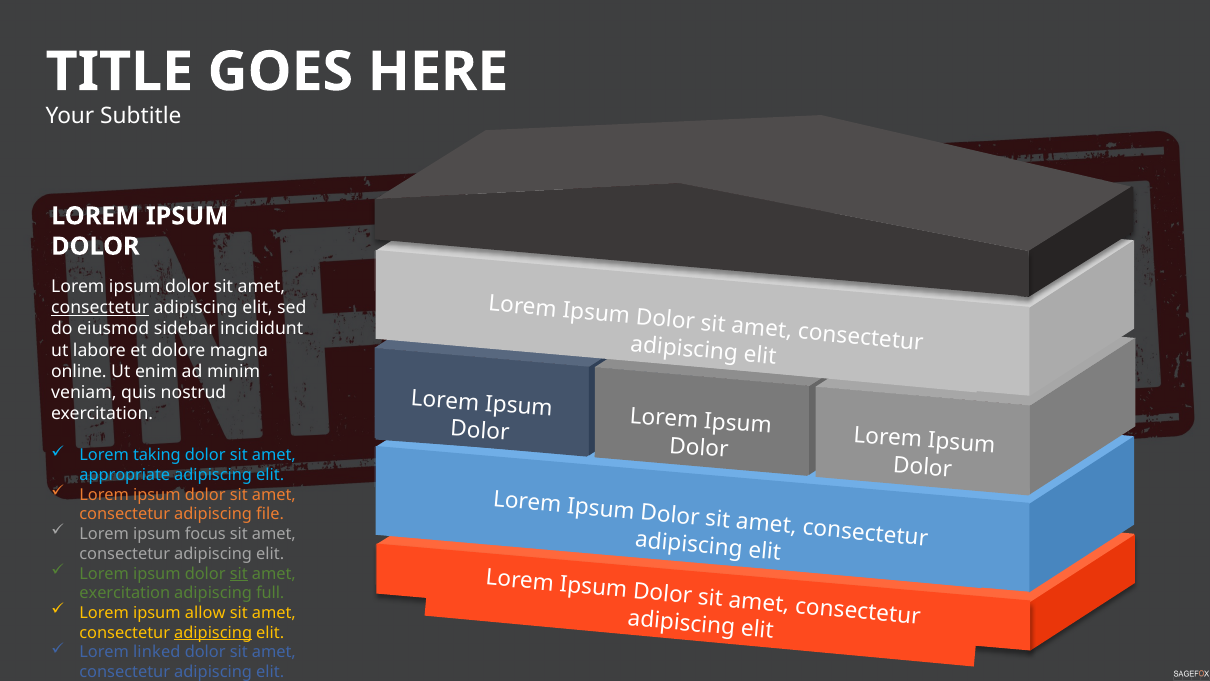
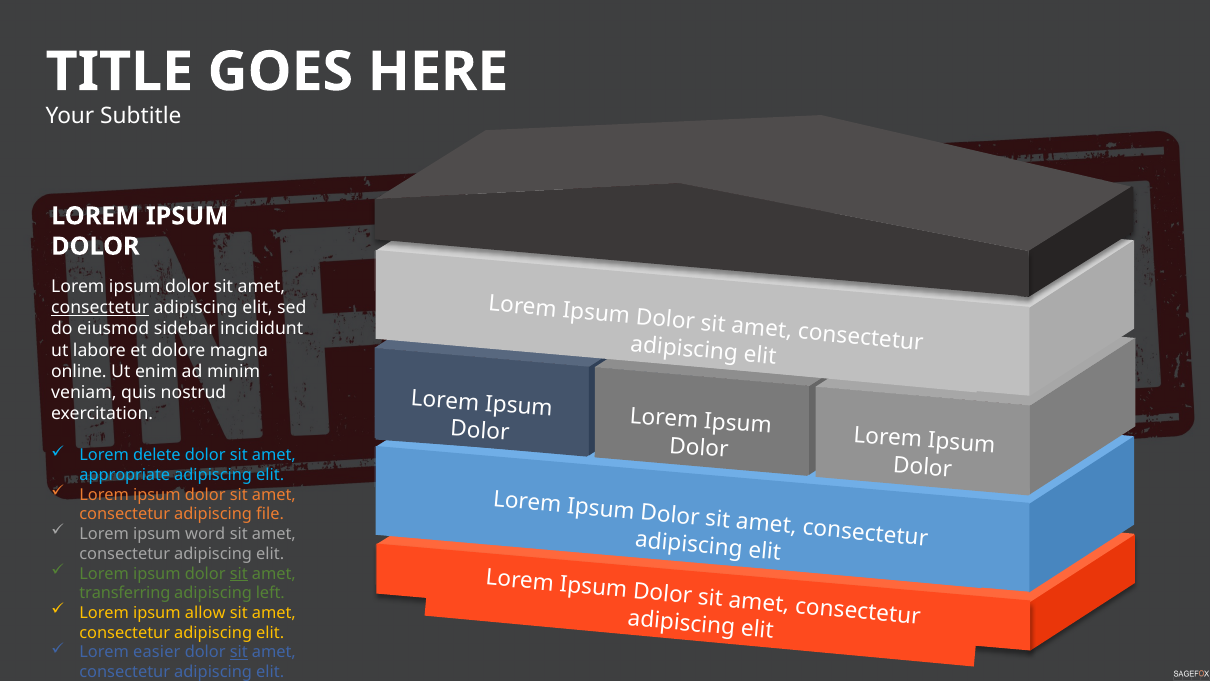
taking: taking -> delete
focus: focus -> word
exercitation at (125, 593): exercitation -> transferring
full: full -> left
adipiscing at (213, 632) underline: present -> none
linked: linked -> easier
sit at (239, 652) underline: none -> present
